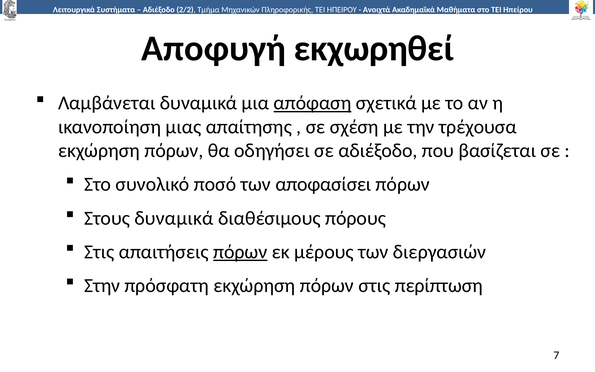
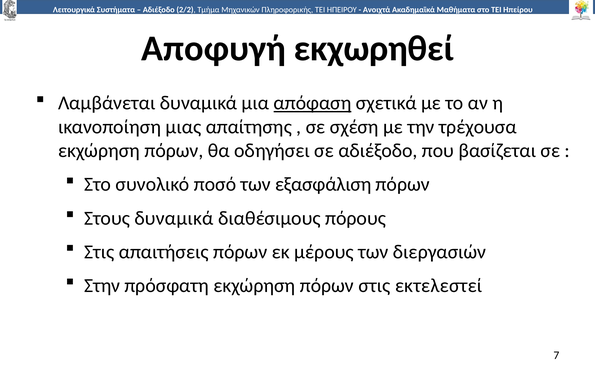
αποφασίσει: αποφασίσει -> εξασφάλιση
πόρων at (240, 252) underline: present -> none
περίπτωση: περίπτωση -> εκτελεστεί
